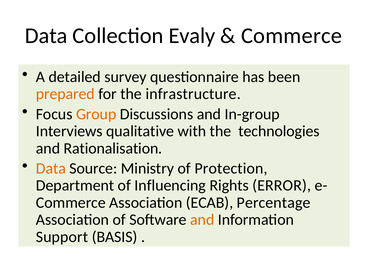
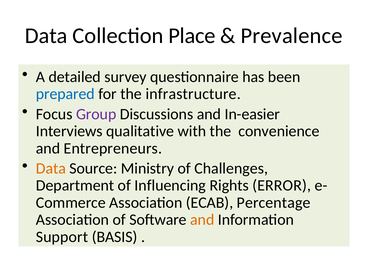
Evaly: Evaly -> Place
Commerce at (292, 36): Commerce -> Prevalence
prepared colour: orange -> blue
Group colour: orange -> purple
In-group: In-group -> In-easier
technologies: technologies -> convenience
Rationalisation: Rationalisation -> Entrepreneurs
Protection: Protection -> Challenges
